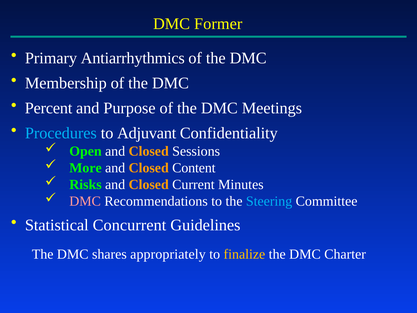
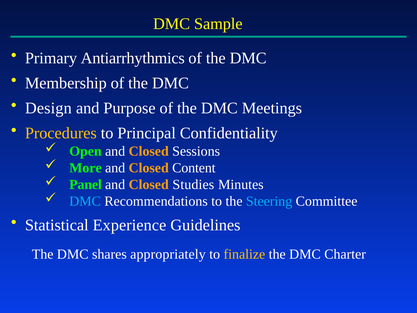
Former: Former -> Sample
Percent: Percent -> Design
Procedures colour: light blue -> yellow
Adjuvant: Adjuvant -> Principal
Risks: Risks -> Panel
Current: Current -> Studies
DMC at (85, 201) colour: pink -> light blue
Concurrent: Concurrent -> Experience
